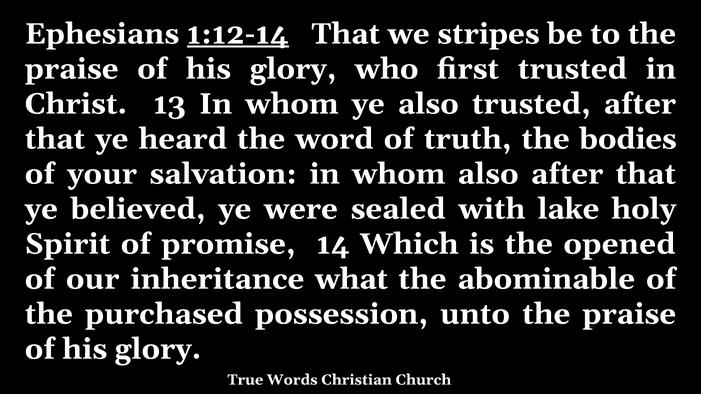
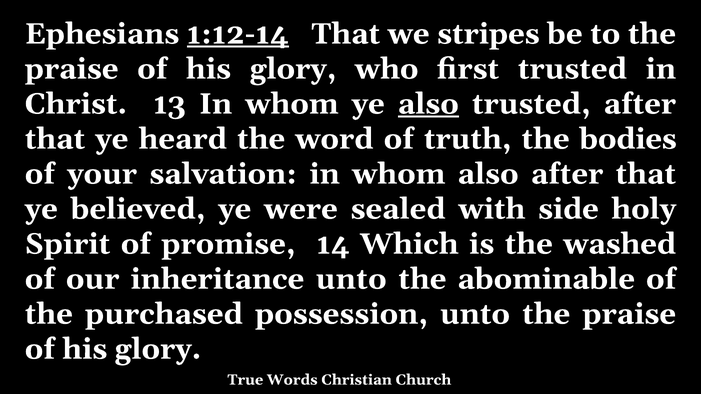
also at (428, 104) underline: none -> present
lake: lake -> side
opened: opened -> washed
inheritance what: what -> unto
